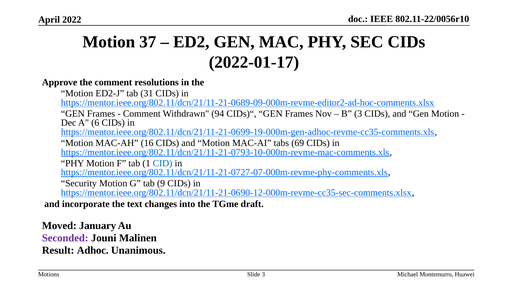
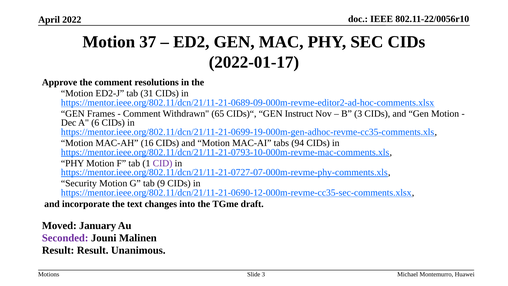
94: 94 -> 65
CIDs)“ GEN Frames: Frames -> Instruct
69: 69 -> 94
CID colour: blue -> purple
Result Adhoc: Adhoc -> Result
